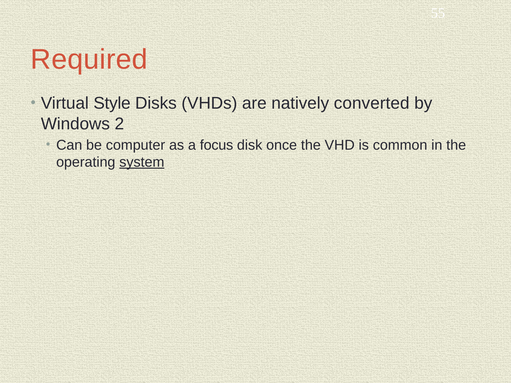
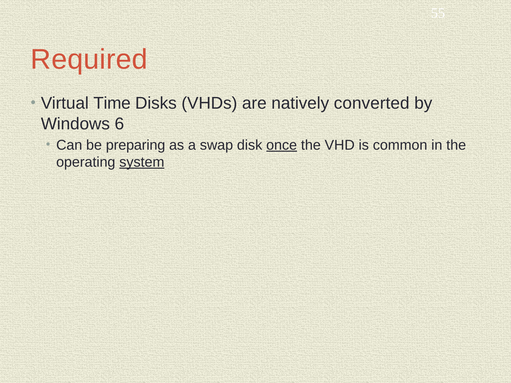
Style: Style -> Time
2: 2 -> 6
computer: computer -> preparing
focus: focus -> swap
once underline: none -> present
